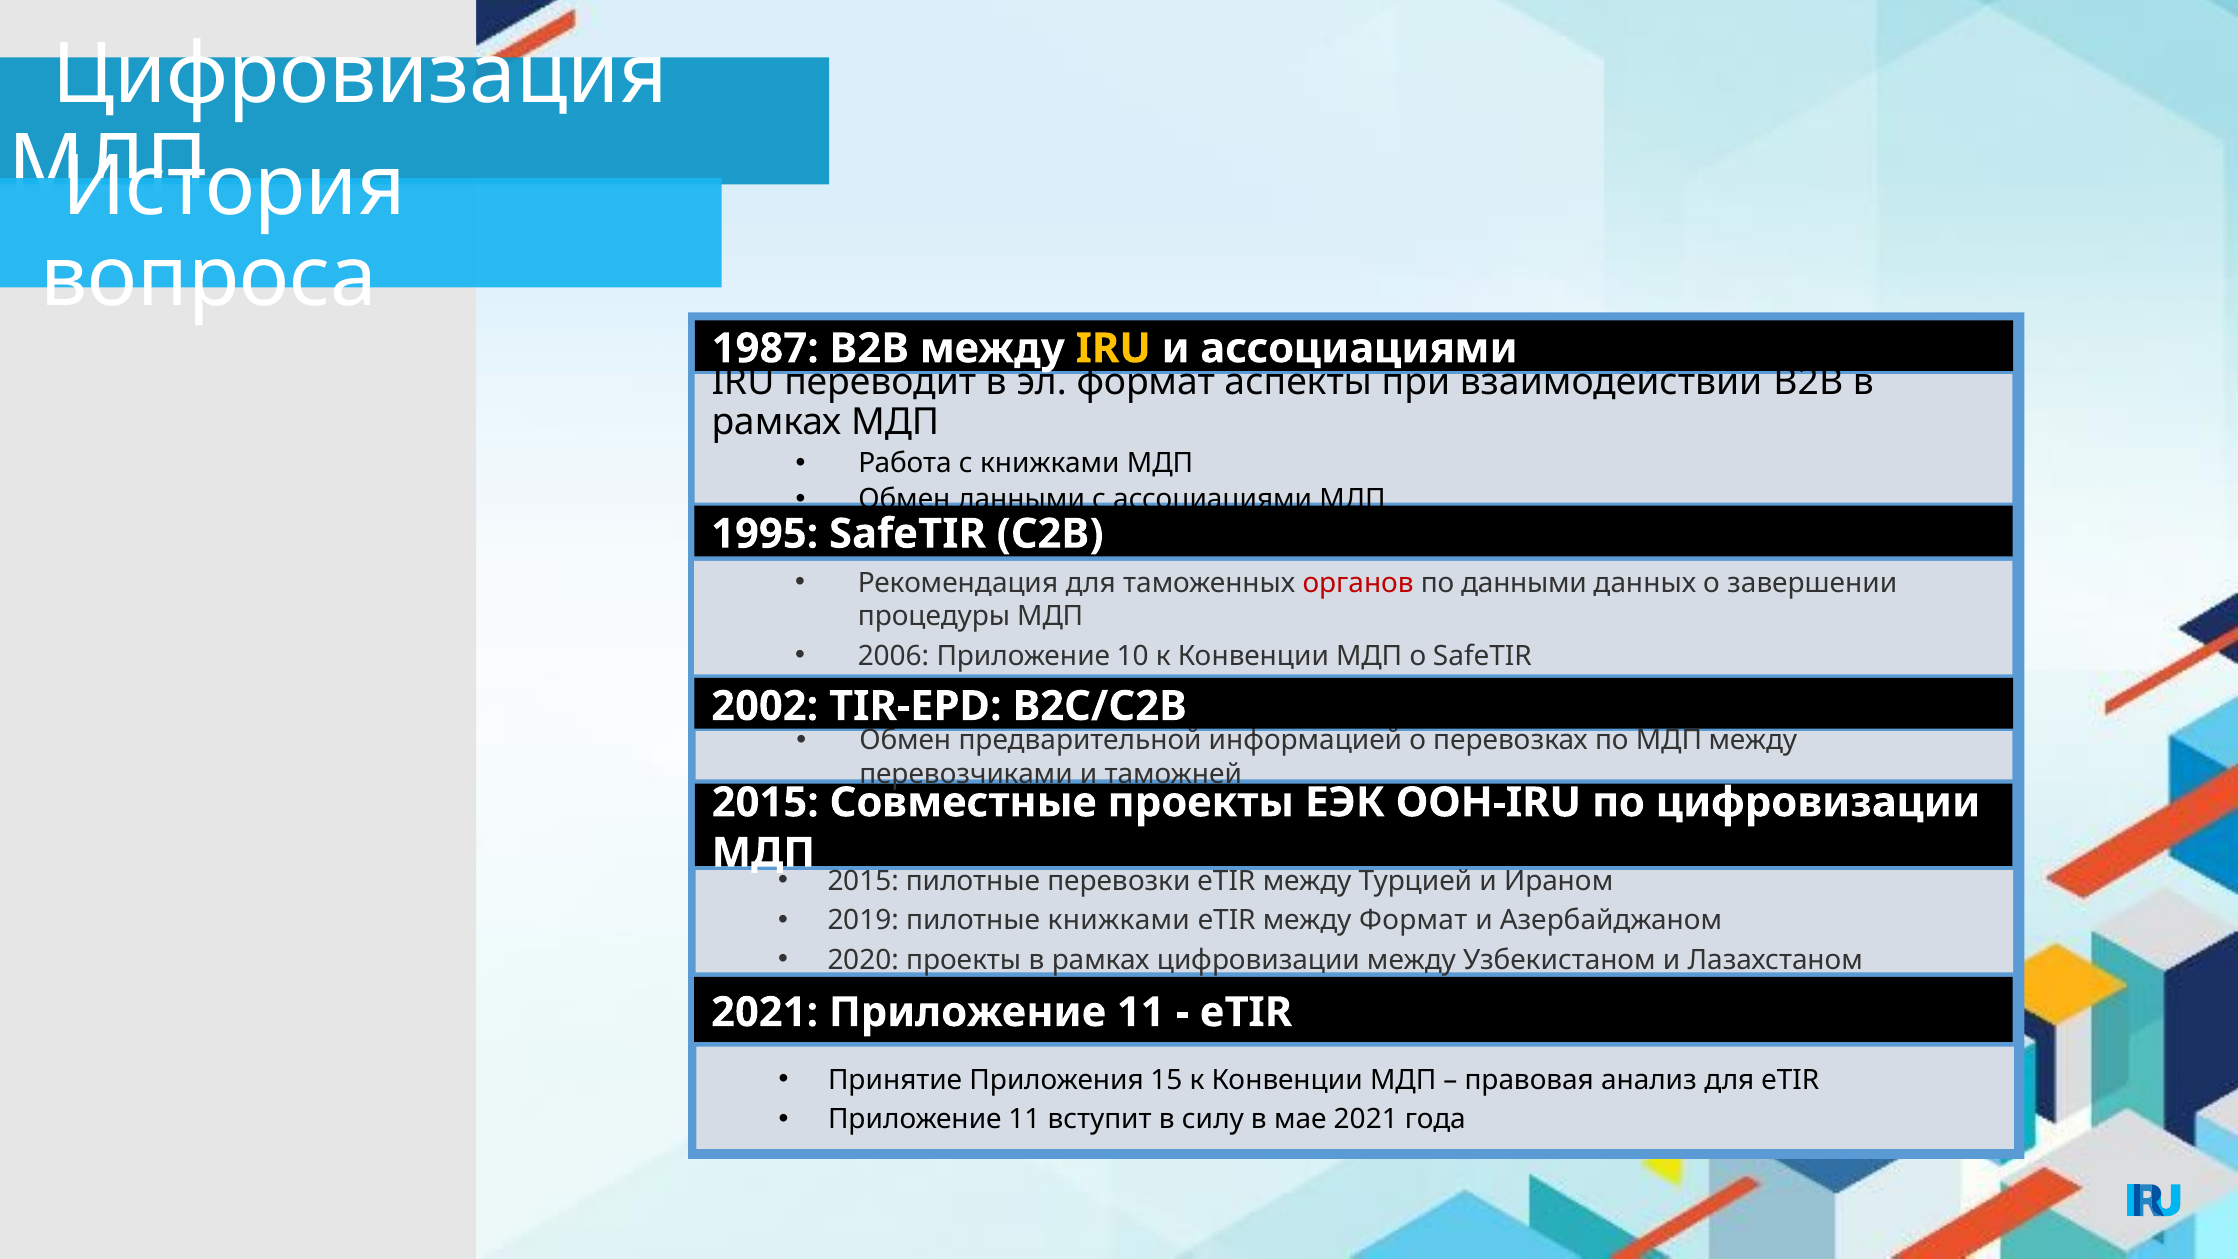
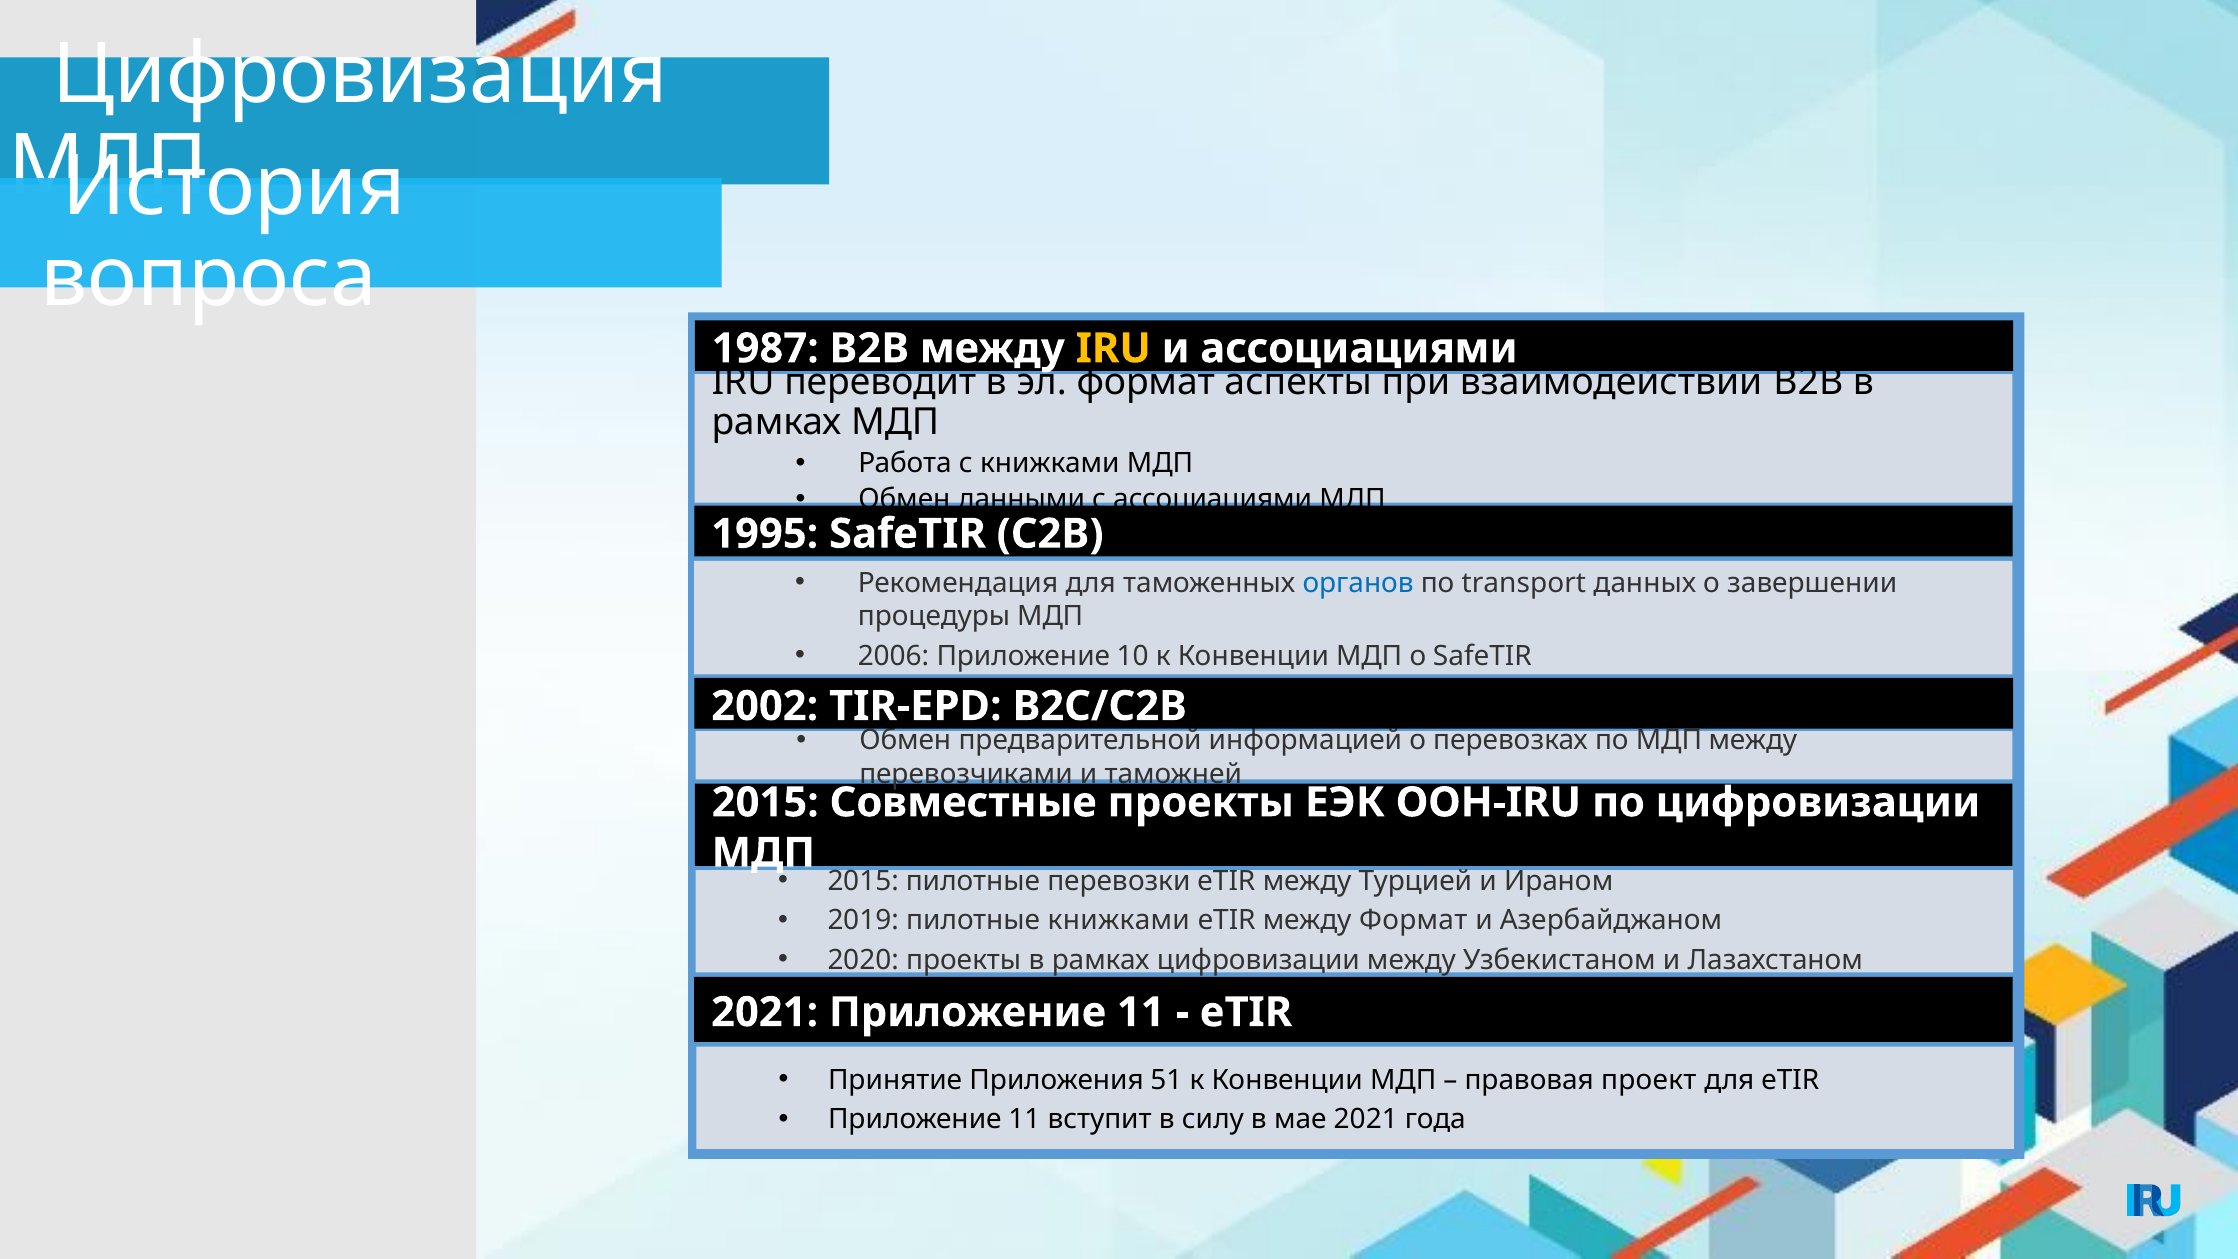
органов colour: red -> blue
по данными: данными -> transport
15: 15 -> 51
анализ: анализ -> проект
